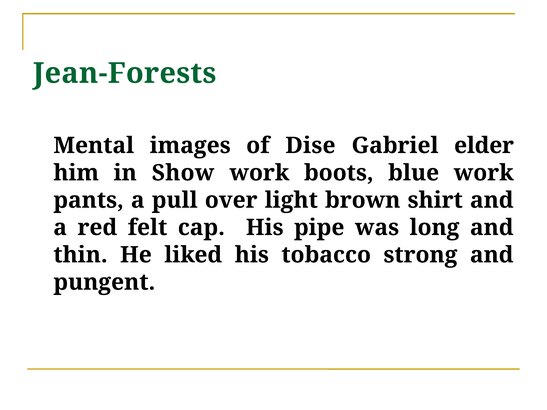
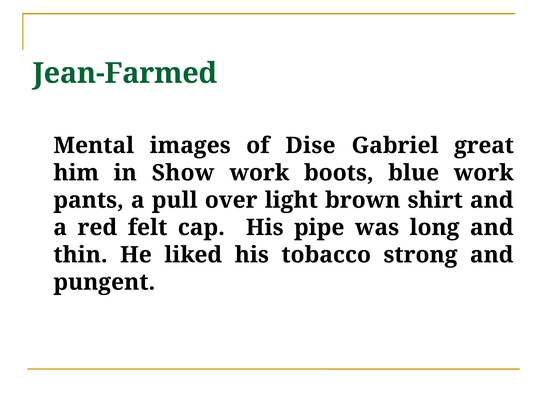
Jean-Forests: Jean-Forests -> Jean-Farmed
elder: elder -> great
